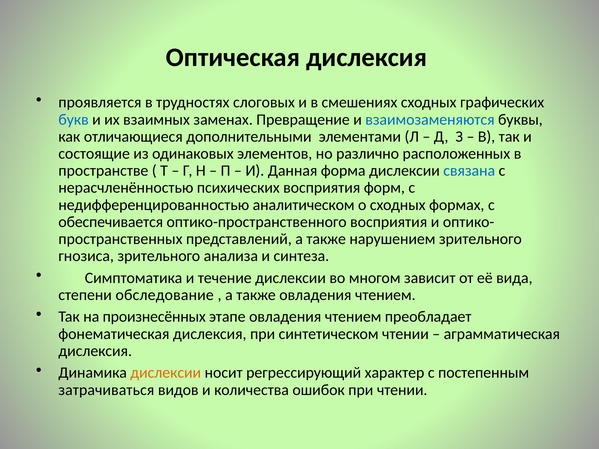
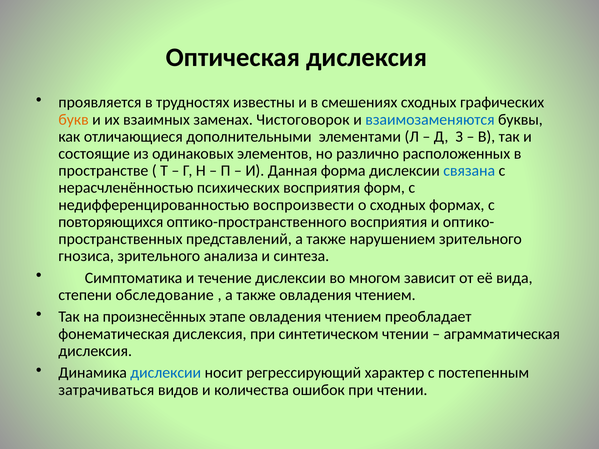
слоговых: слоговых -> известны
букв colour: blue -> orange
Превращение: Превращение -> Чистоговорок
аналитическом: аналитическом -> воспроизвести
обеспечивается: обеспечивается -> повторяющихся
дислексии at (166, 373) colour: orange -> blue
